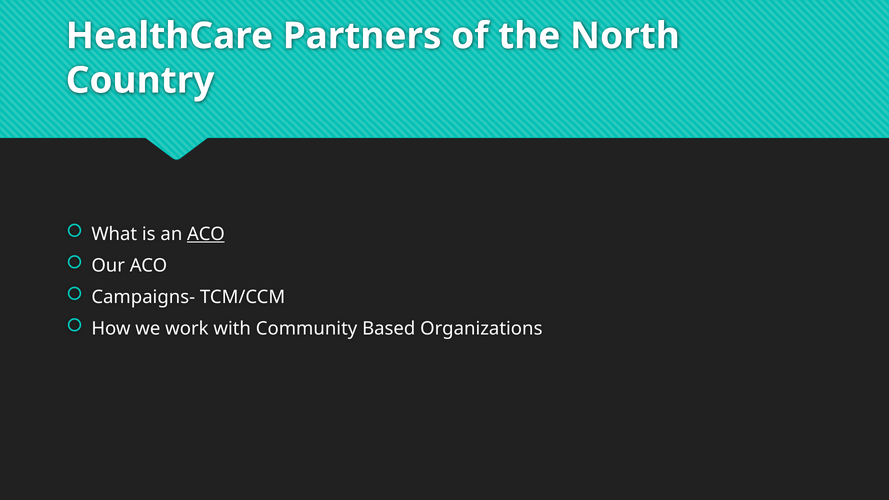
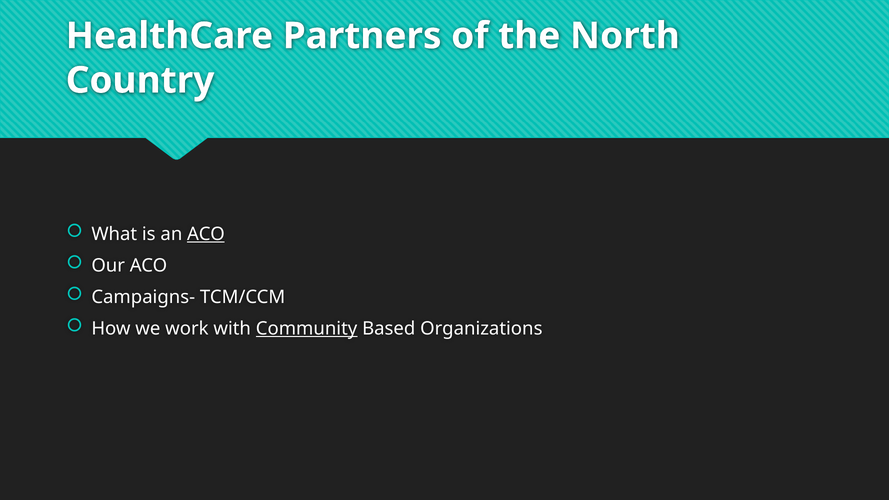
Community underline: none -> present
